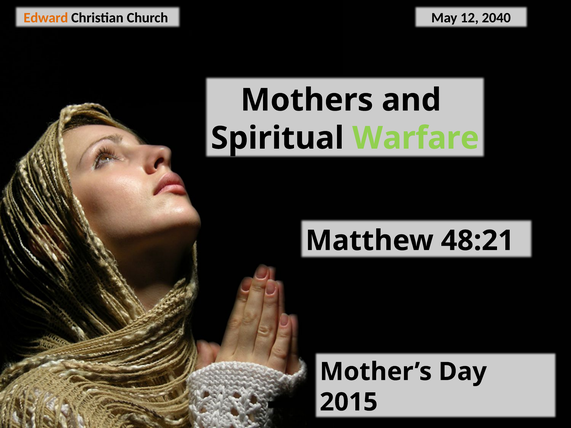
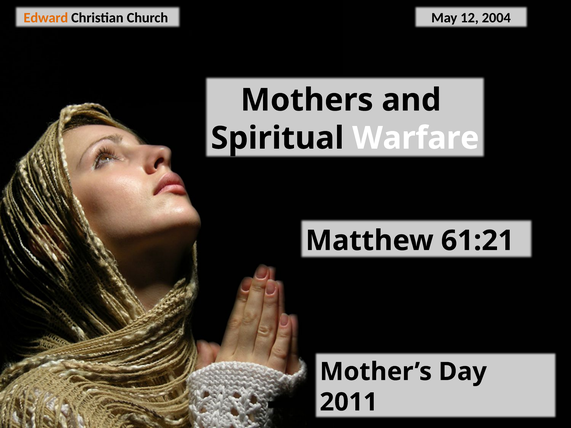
2040: 2040 -> 2004
Warfare colour: light green -> white
48:21: 48:21 -> 61:21
2015: 2015 -> 2011
